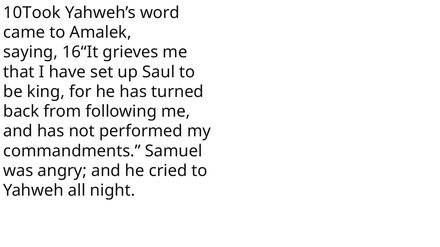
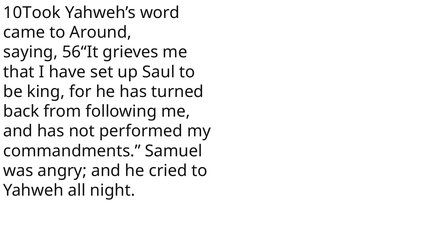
Amalek: Amalek -> Around
16“It: 16“It -> 56“It
